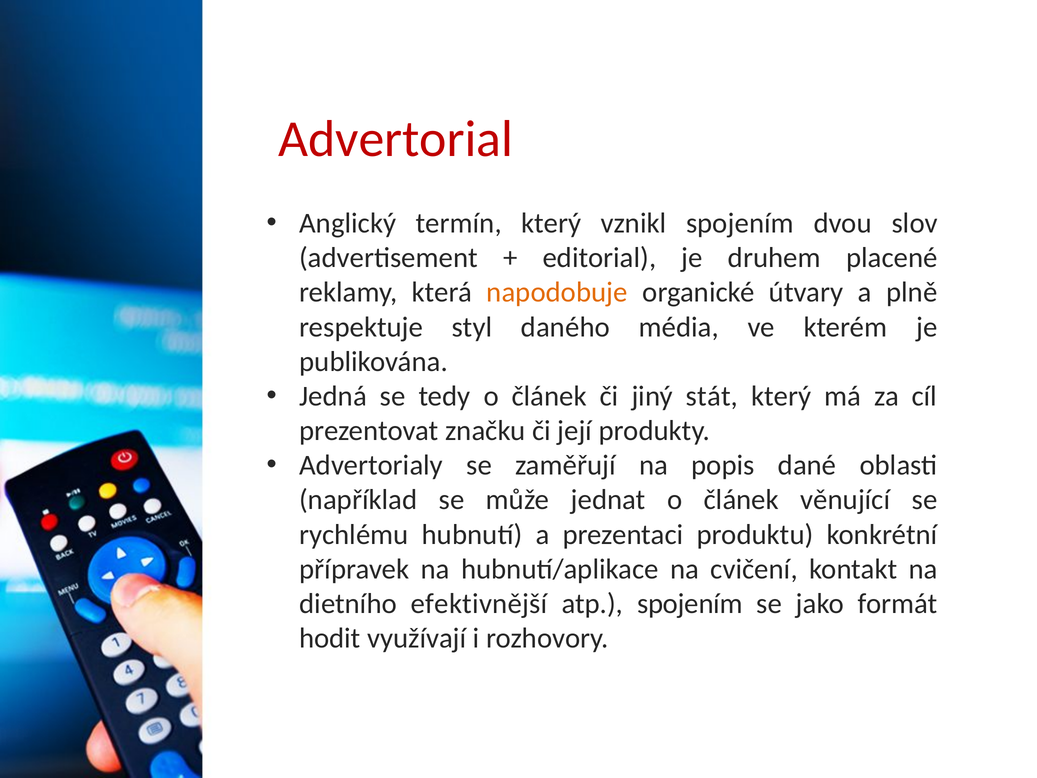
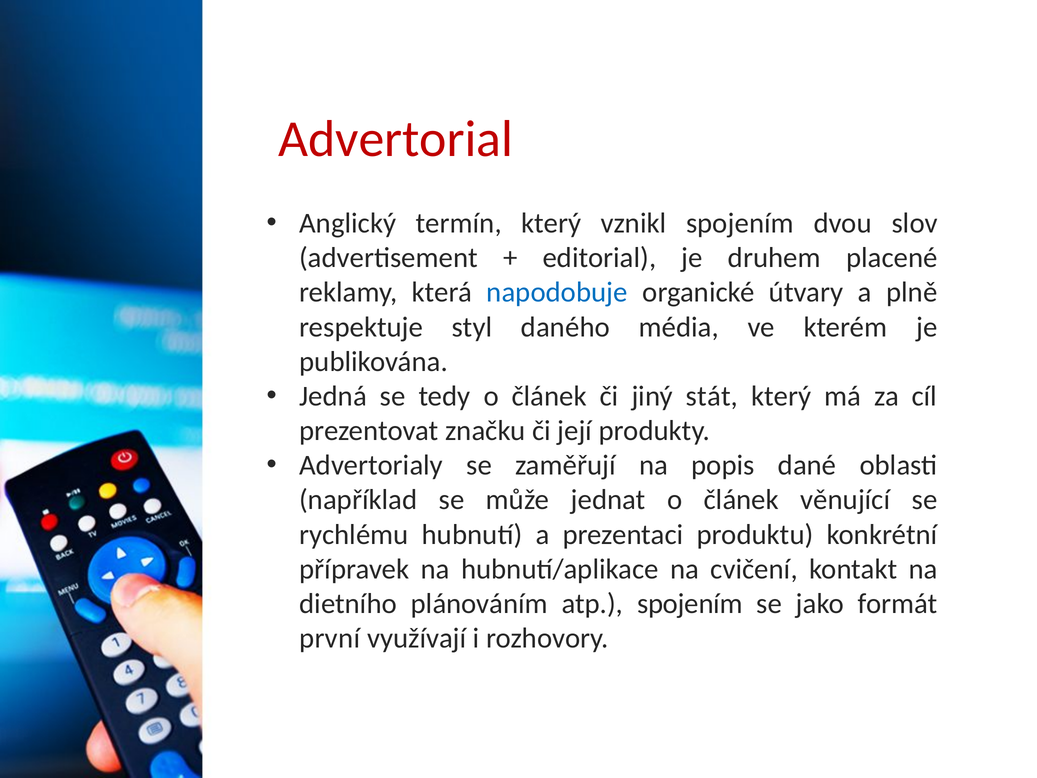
napodobuje colour: orange -> blue
efektivnější: efektivnější -> plánováním
hodit: hodit -> první
